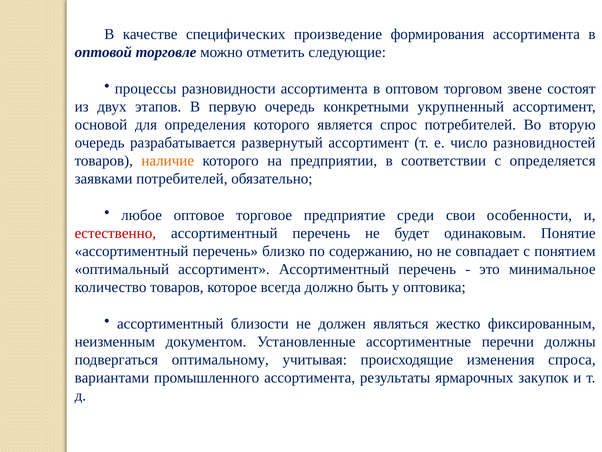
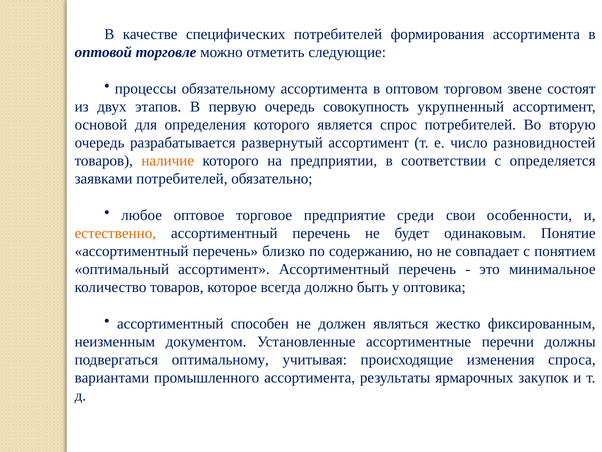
специфических произведение: произведение -> потребителей
разновидности: разновидности -> обязательному
конкретными: конкретными -> совокупность
естественно colour: red -> orange
близости: близости -> способен
